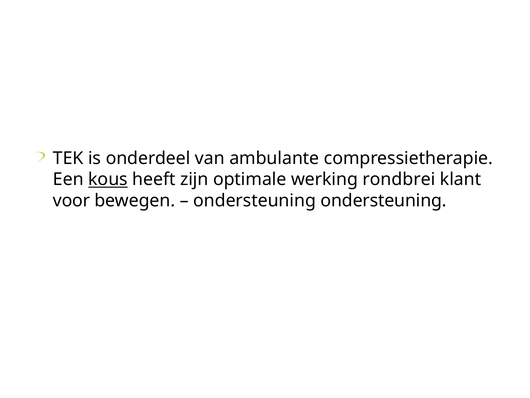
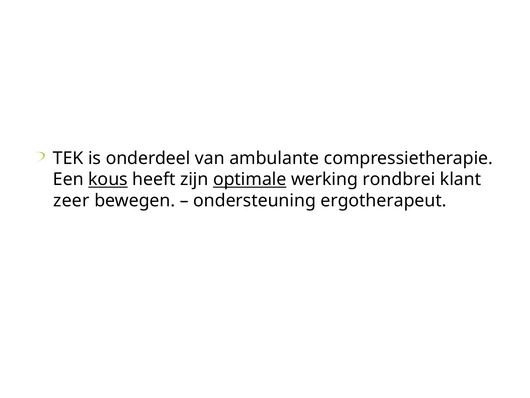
optimale underline: none -> present
voor: voor -> zeer
ondersteuning ondersteuning: ondersteuning -> ergotherapeut
